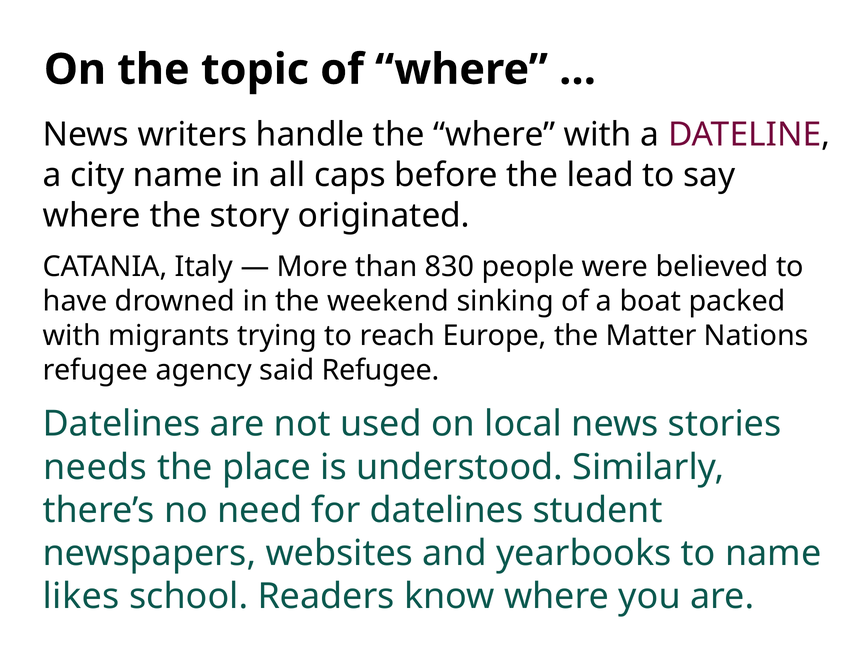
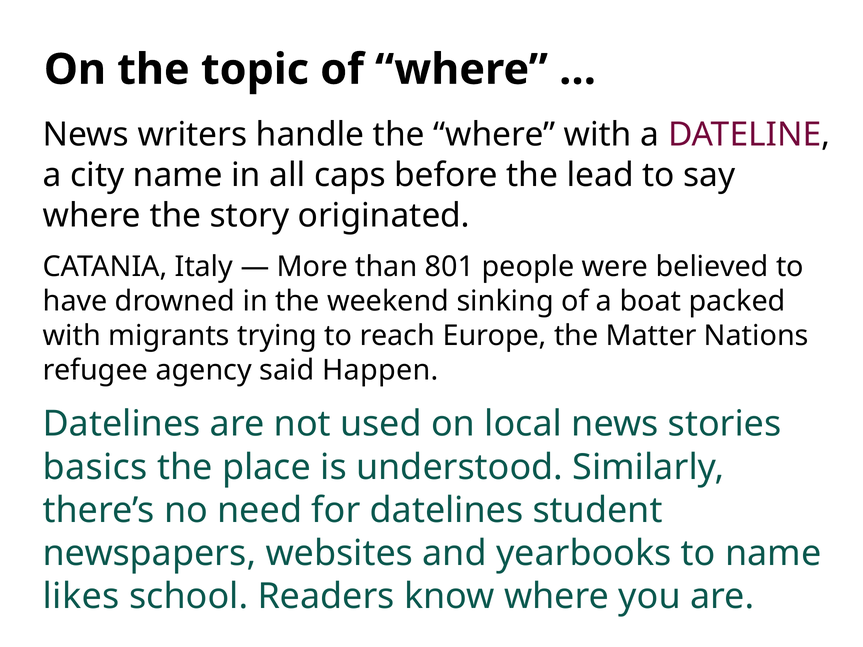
830: 830 -> 801
said Refugee: Refugee -> Happen
needs: needs -> basics
